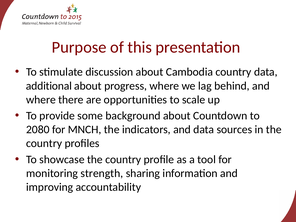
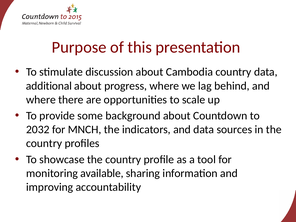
2080: 2080 -> 2032
strength: strength -> available
